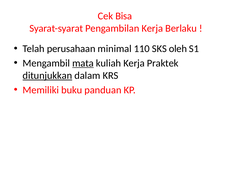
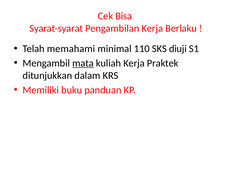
perusahaan: perusahaan -> memahami
oleh: oleh -> diuji
ditunjukkan underline: present -> none
